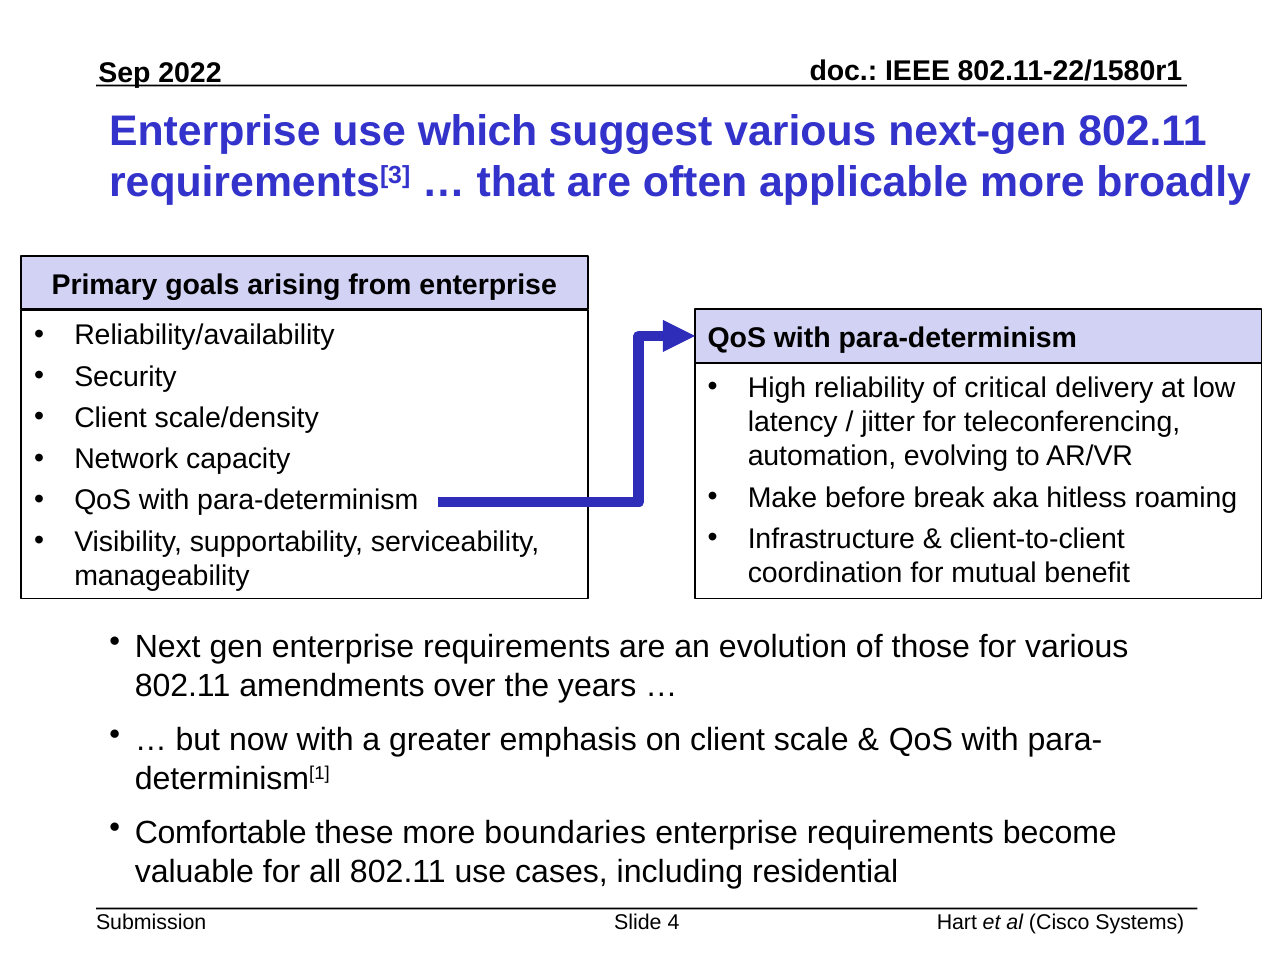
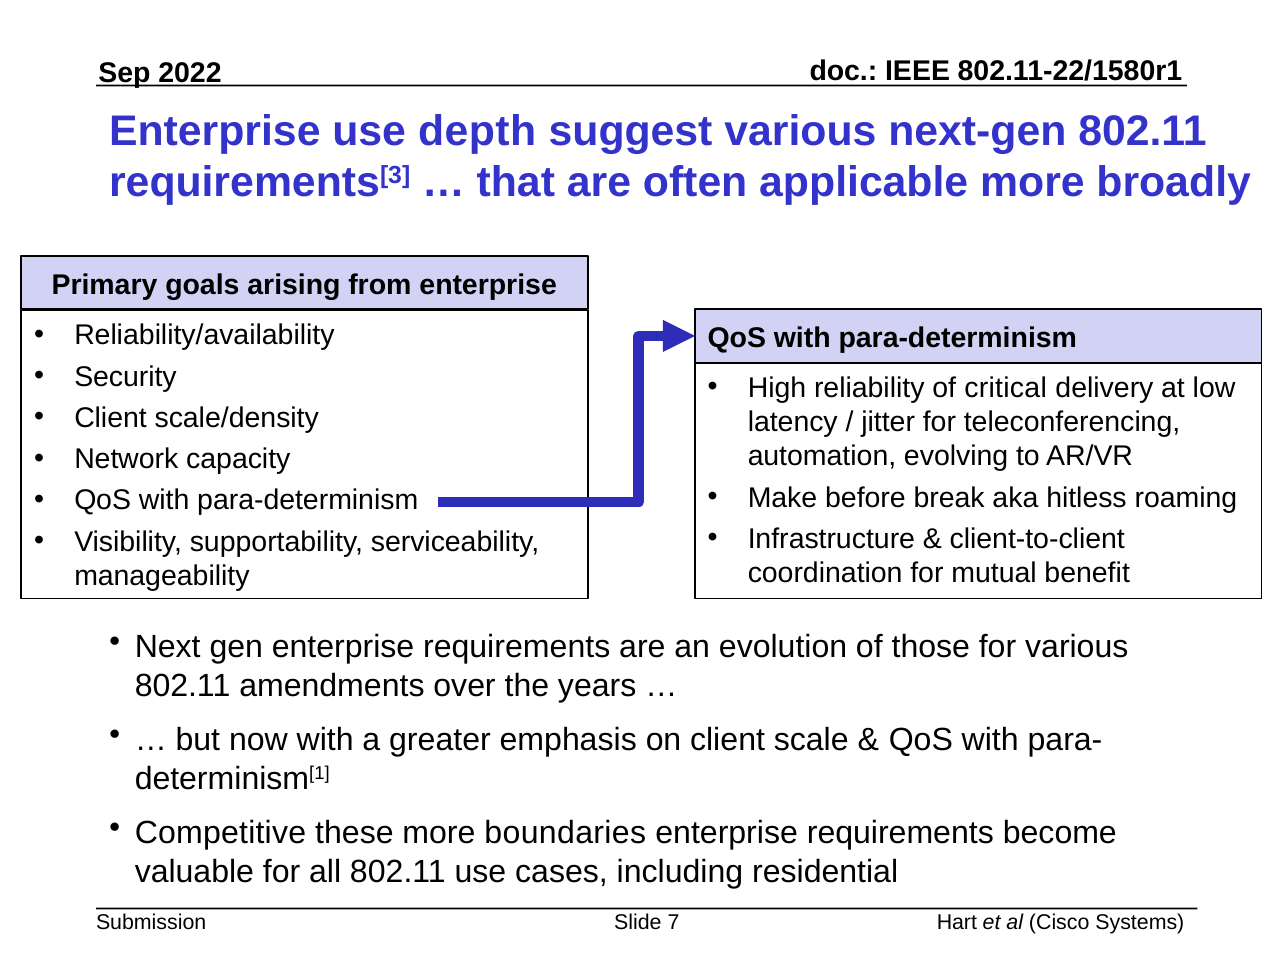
which: which -> depth
Comfortable: Comfortable -> Competitive
4: 4 -> 7
